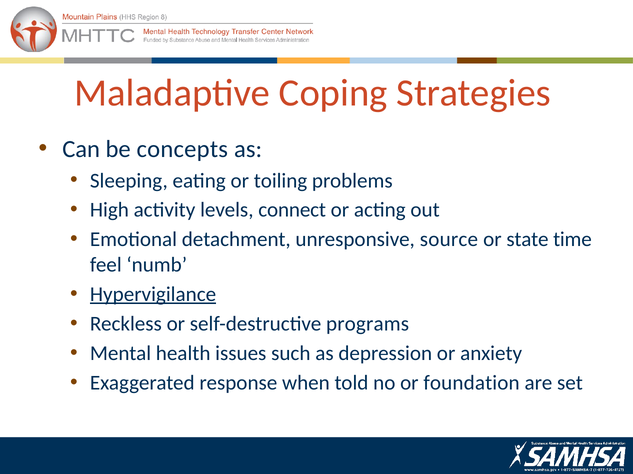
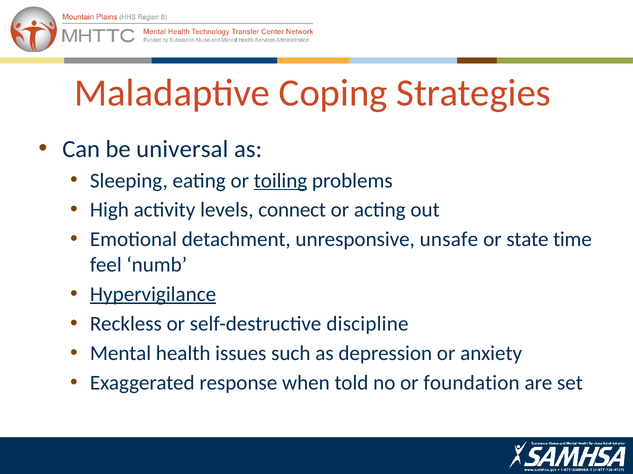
concepts: concepts -> universal
toiling underline: none -> present
source: source -> unsafe
programs: programs -> discipline
